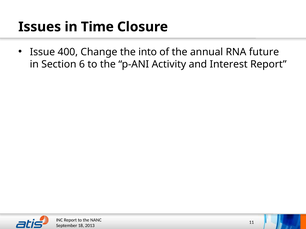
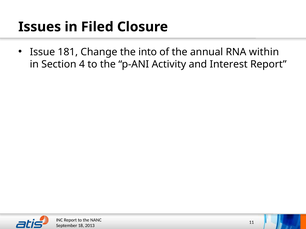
Time: Time -> Filed
400: 400 -> 181
future: future -> within
6: 6 -> 4
